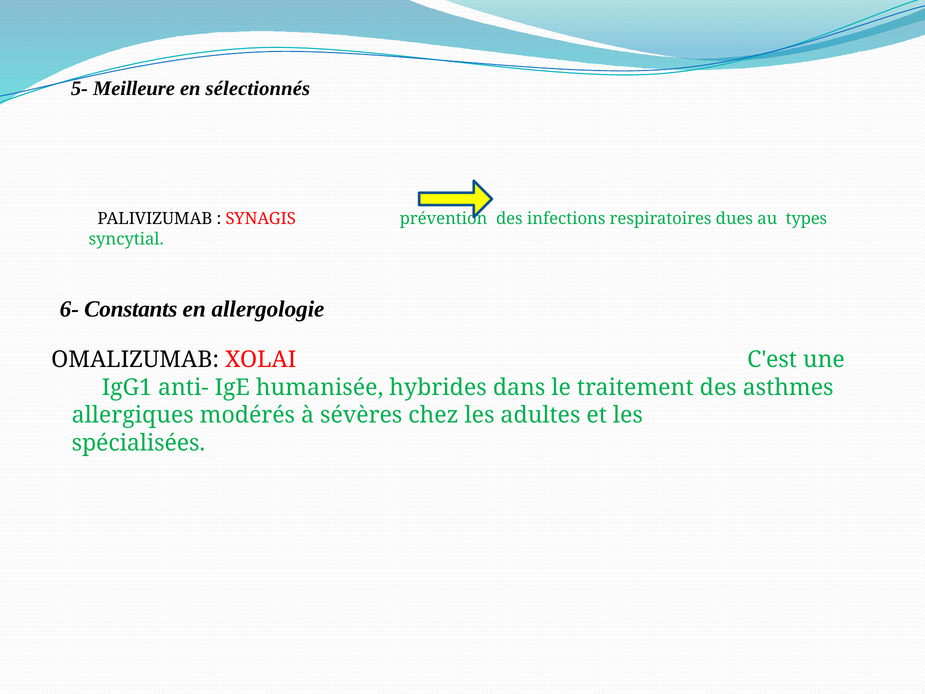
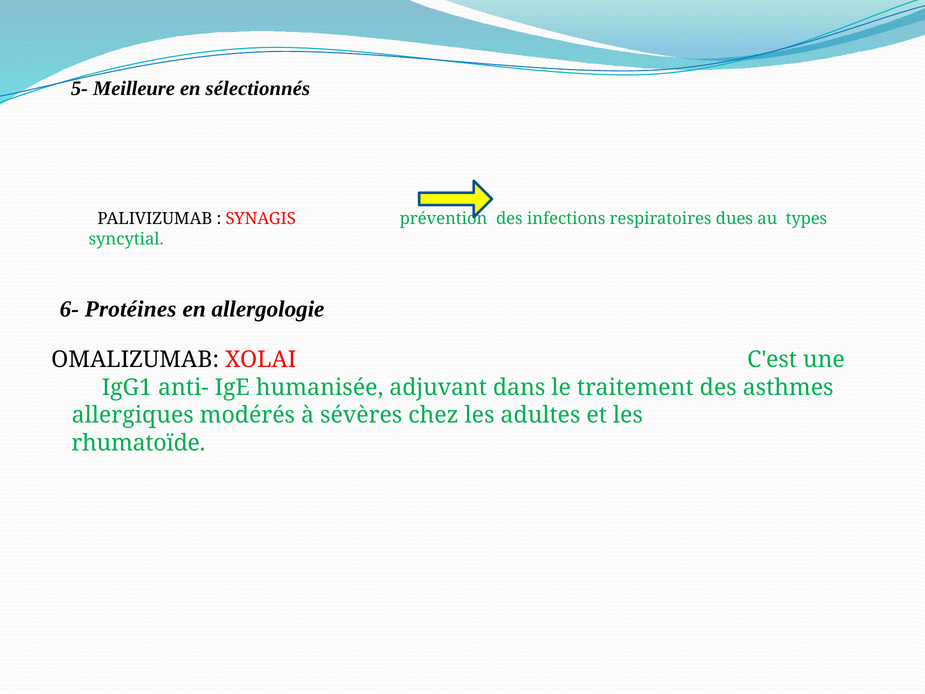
Constants: Constants -> Protéines
hybrides: hybrides -> adjuvant
spécialisées: spécialisées -> rhumatoïde
